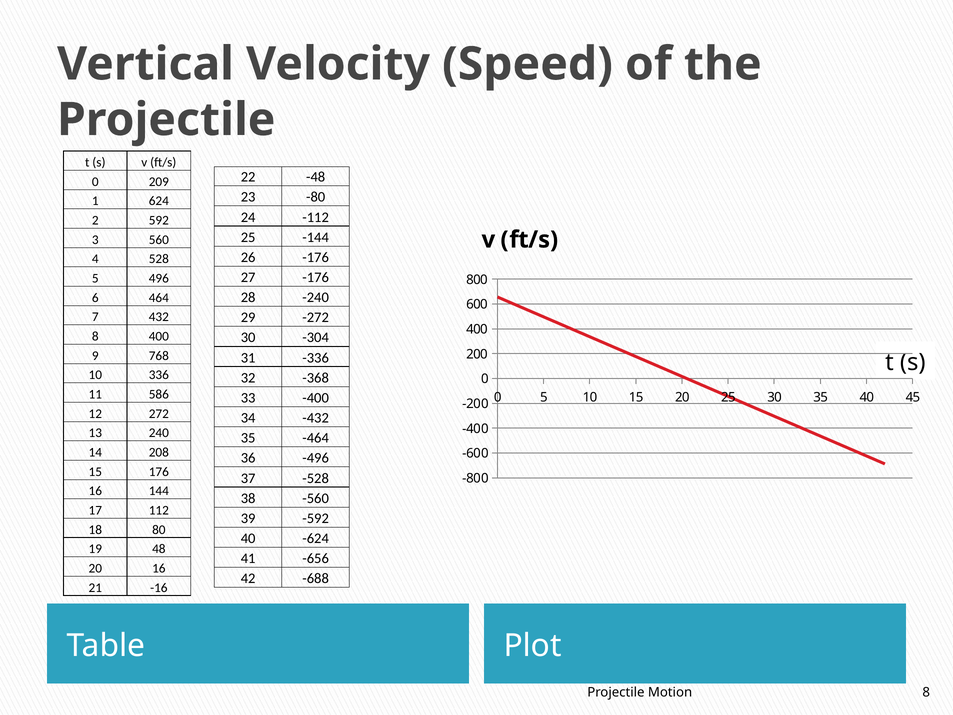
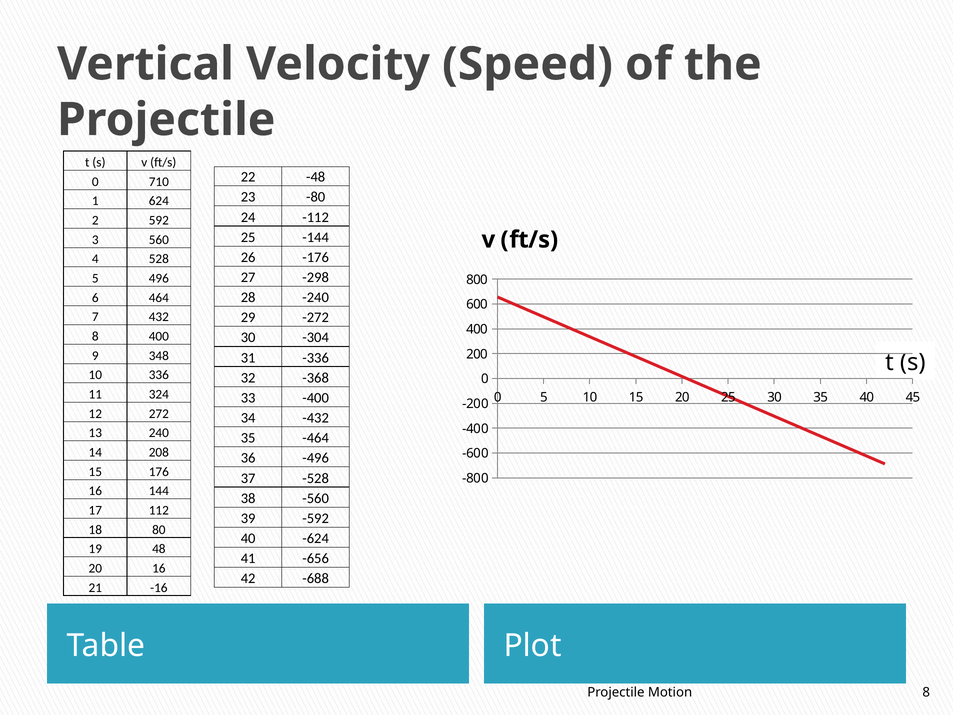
209: 209 -> 710
27 -176: -176 -> -298
768: 768 -> 348
586: 586 -> 324
